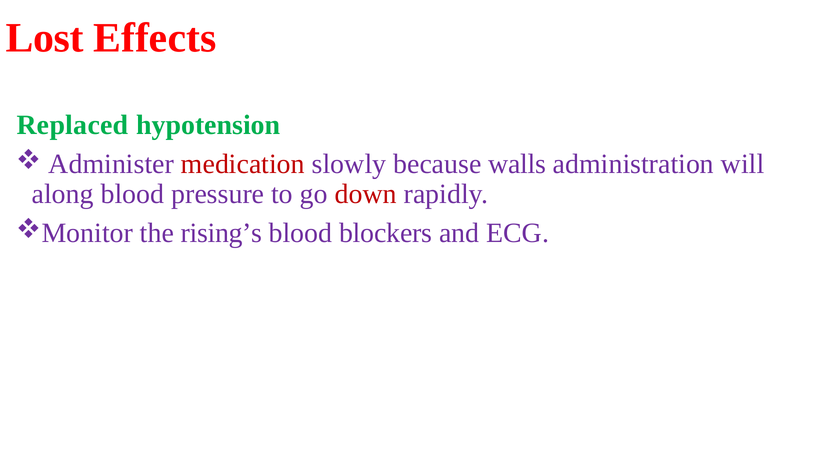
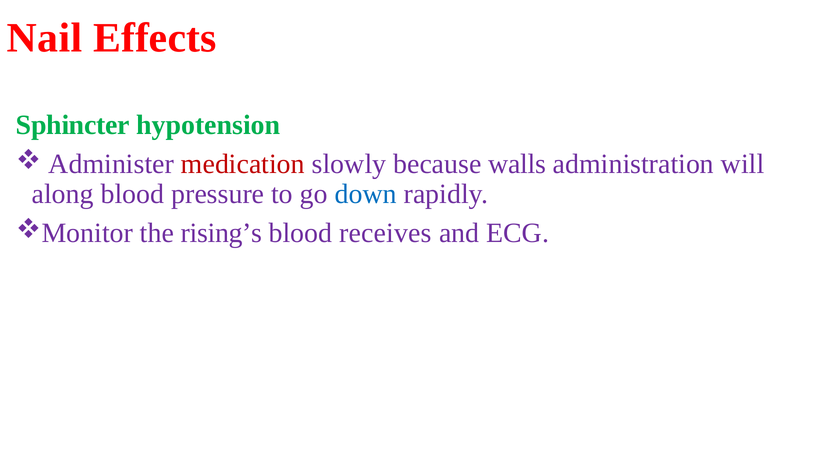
Lost: Lost -> Nail
Replaced: Replaced -> Sphincter
down colour: red -> blue
blockers: blockers -> receives
